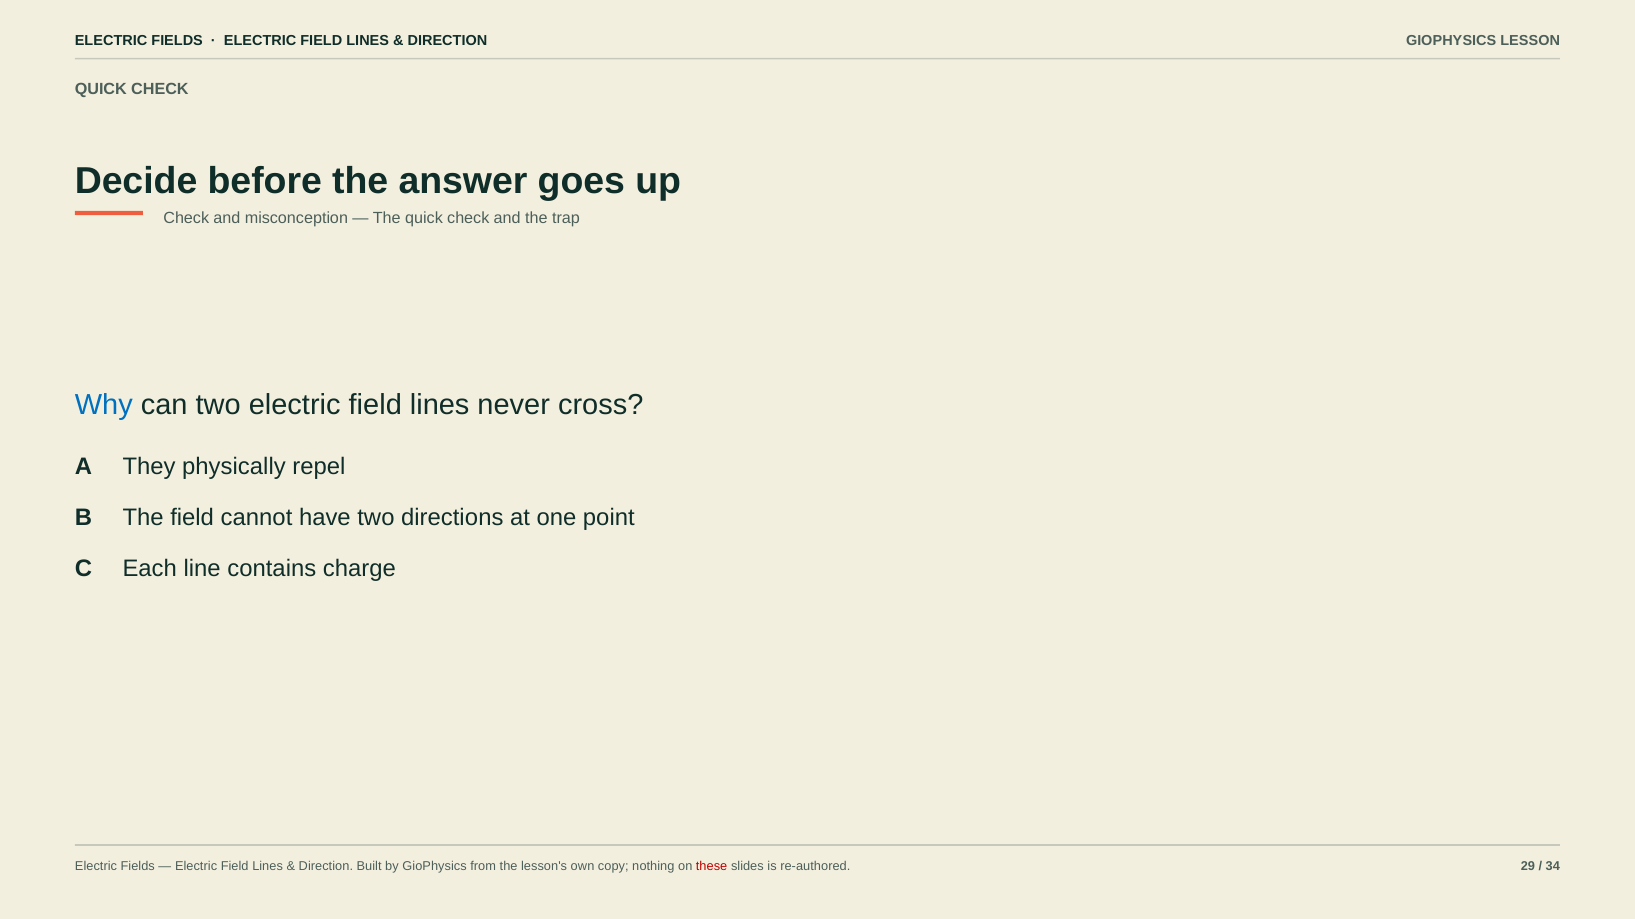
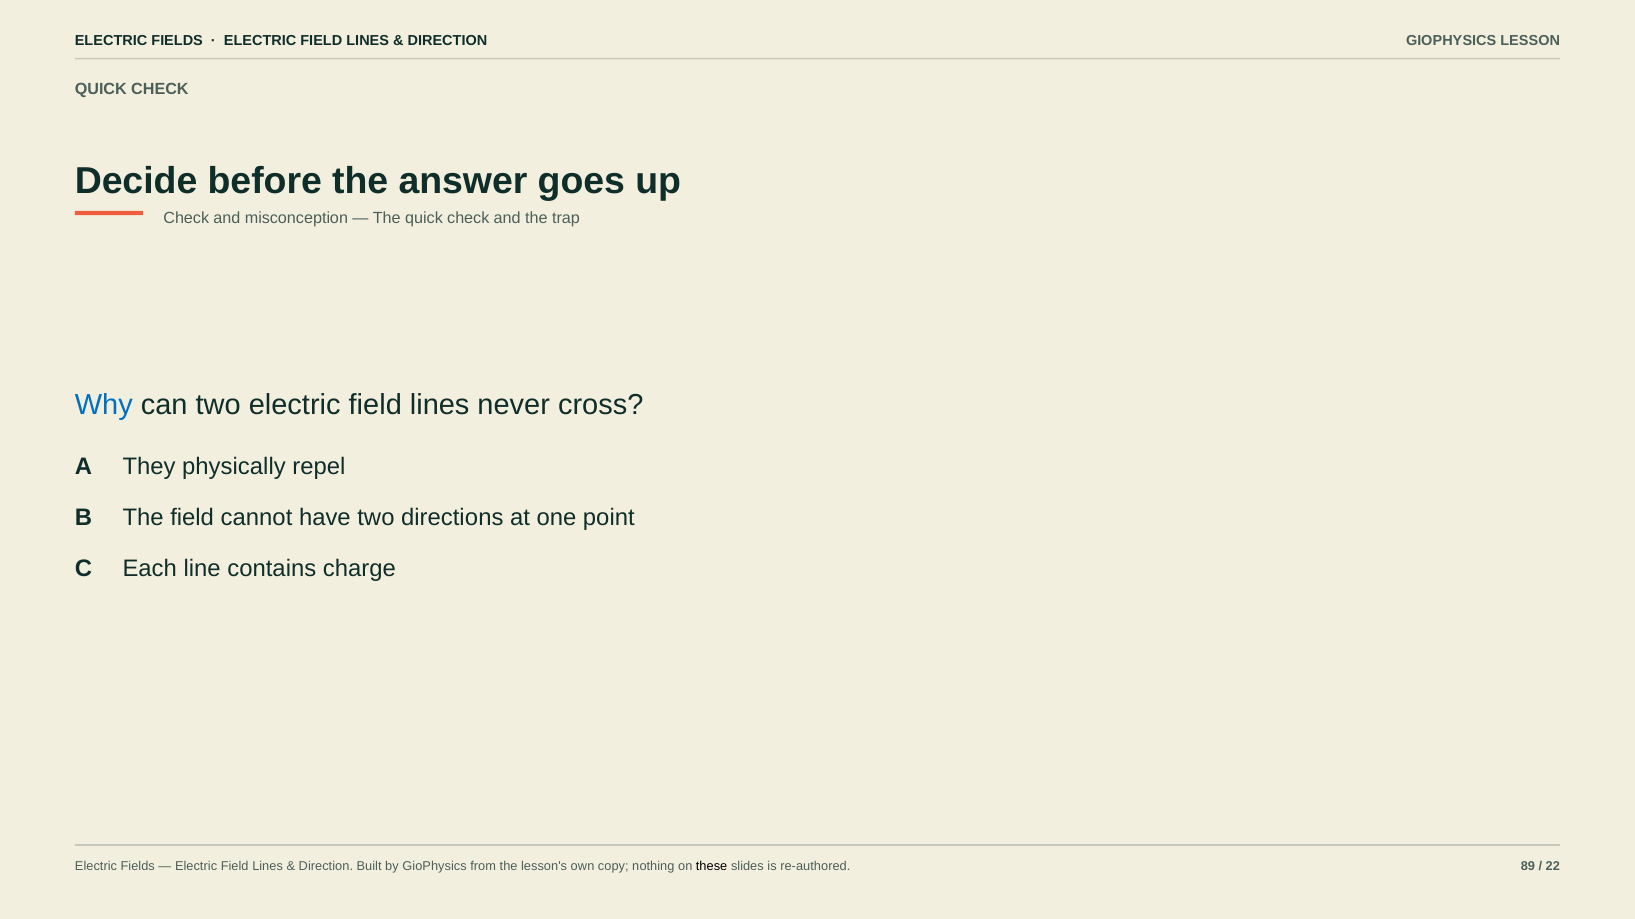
these colour: red -> black
29: 29 -> 89
34: 34 -> 22
